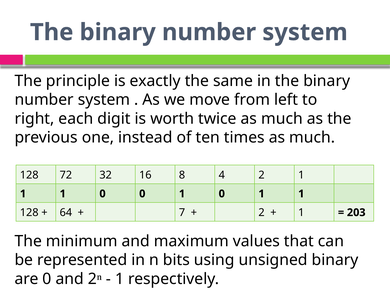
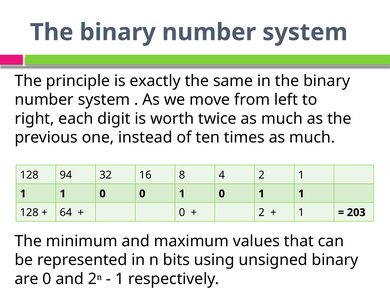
72: 72 -> 94
7 at (182, 212): 7 -> 0
